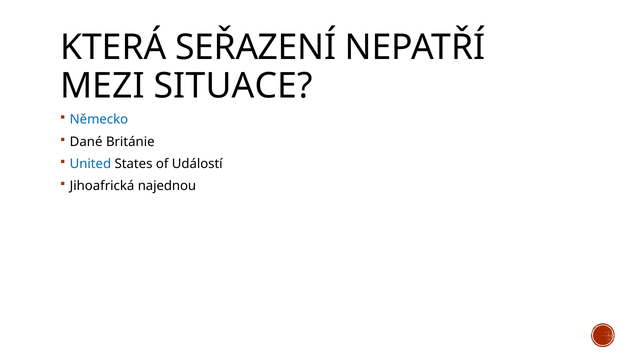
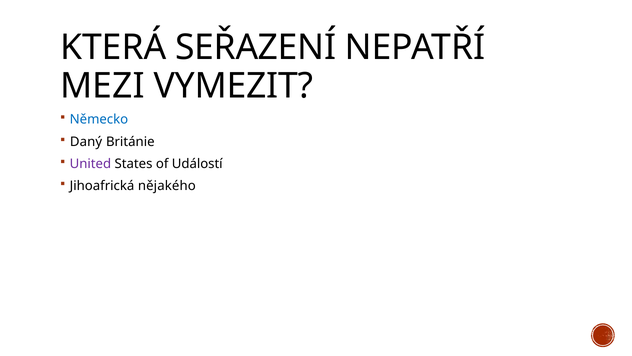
SITUACE: SITUACE -> VYMEZIT
Dané: Dané -> Daný
United colour: blue -> purple
najednou: najednou -> nějakého
